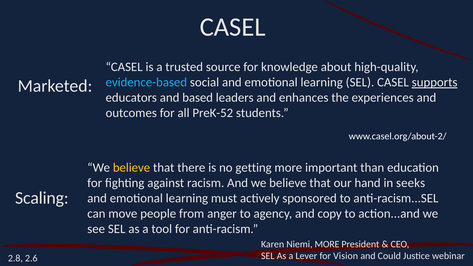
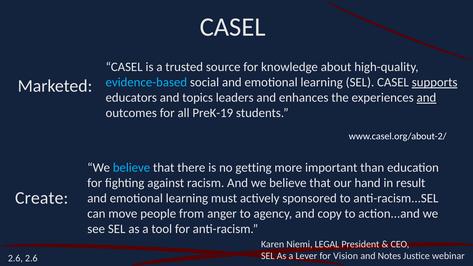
based: based -> topics
and at (426, 98) underline: none -> present
PreK-52: PreK-52 -> PreK-19
believe at (132, 167) colour: yellow -> light blue
seeks: seeks -> result
Scaling: Scaling -> Create
Niemi MORE: MORE -> LEGAL
Could: Could -> Notes
2.8 at (15, 258): 2.8 -> 2.6
